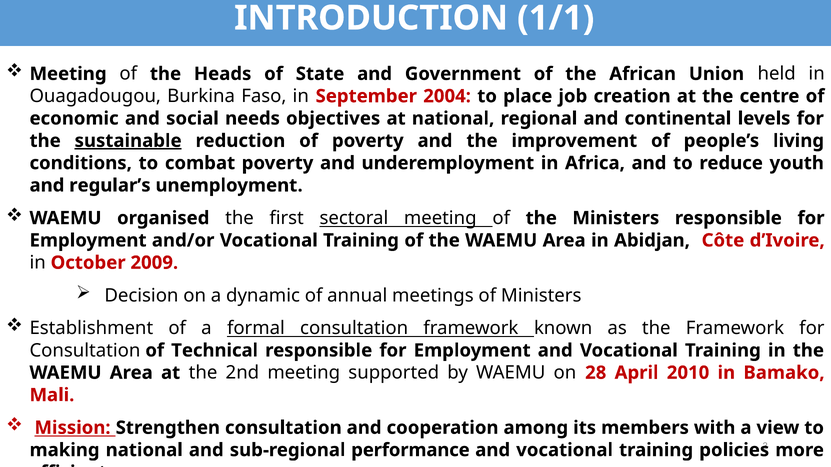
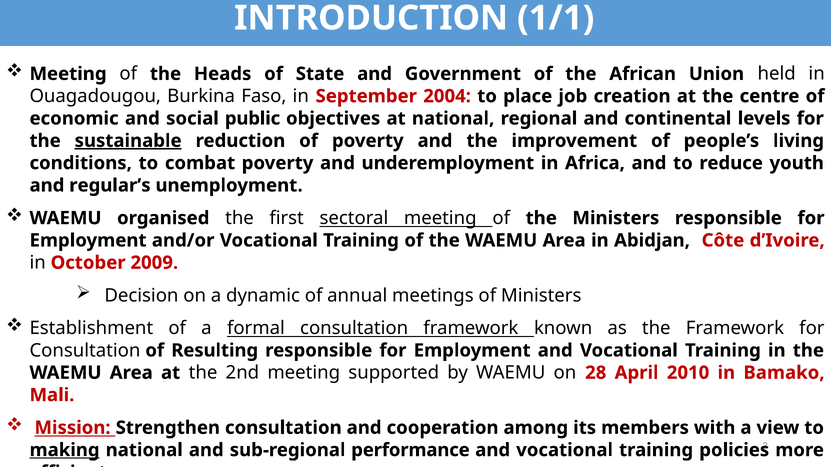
needs: needs -> public
Technical: Technical -> Resulting
making underline: none -> present
